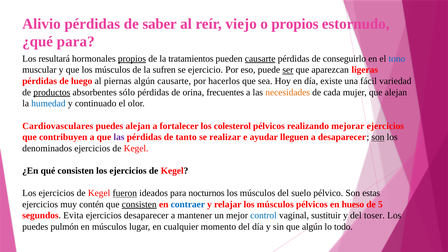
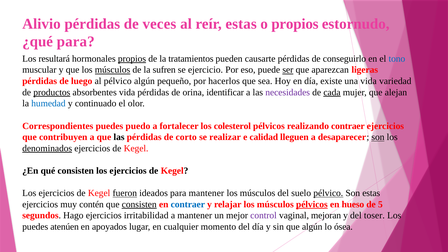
saber: saber -> veces
reír viejo: viejo -> estas
causarte at (260, 59) underline: present -> none
músculos at (113, 70) underline: none -> present
al piernas: piernas -> pélvico
algún causarte: causarte -> pequeño
una fácil: fácil -> vida
absorbentes sólo: sólo -> vida
frecuentes: frecuentes -> identificar
necesidades colour: orange -> purple
cada underline: none -> present
Cardiovasculares: Cardiovasculares -> Correspondientes
puedes alejan: alejan -> puedo
realizando mejorar: mejorar -> contraer
las at (119, 137) colour: purple -> black
tanto: tanto -> corto
ayudar: ayudar -> calidad
denominados underline: none -> present
para nocturnos: nocturnos -> mantener
pélvico at (328, 193) underline: none -> present
pélvicos at (312, 204) underline: none -> present
Evita: Evita -> Hago
ejercicios desaparecer: desaparecer -> irritabilidad
control colour: blue -> purple
sustituir: sustituir -> mejoran
pulmón: pulmón -> atenúen
en músculos: músculos -> apoyados
todo: todo -> ósea
